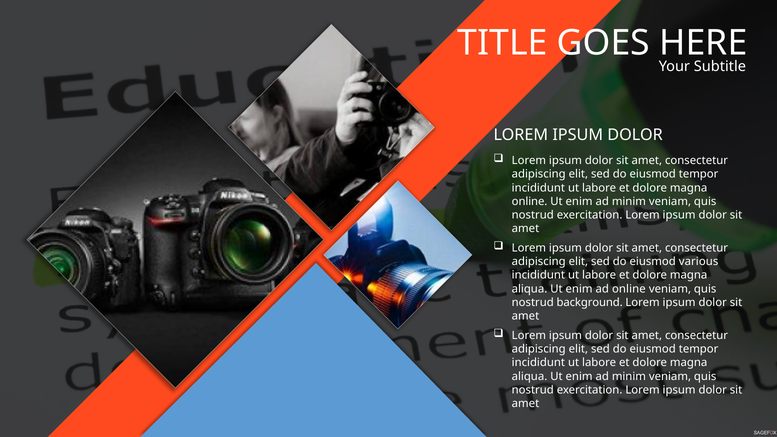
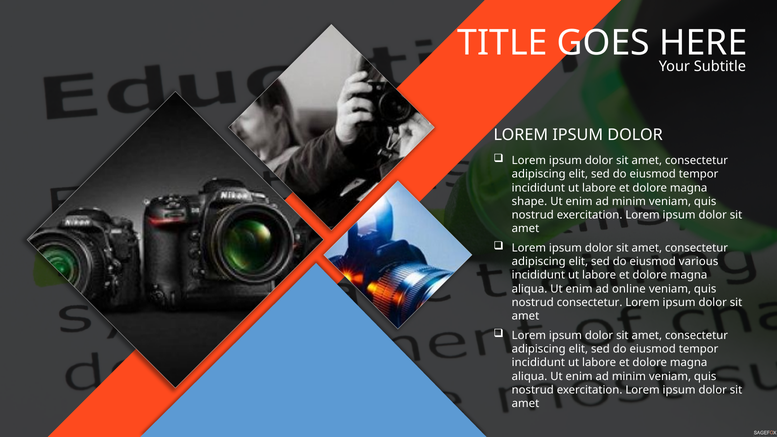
online at (530, 201): online -> shape
nostrud background: background -> consectetur
